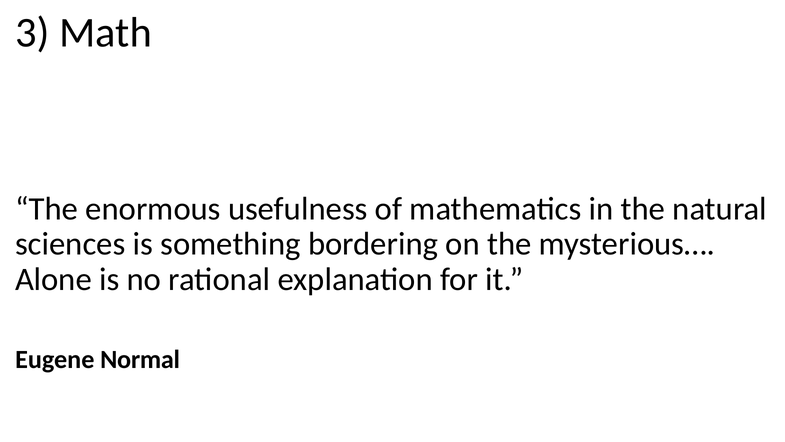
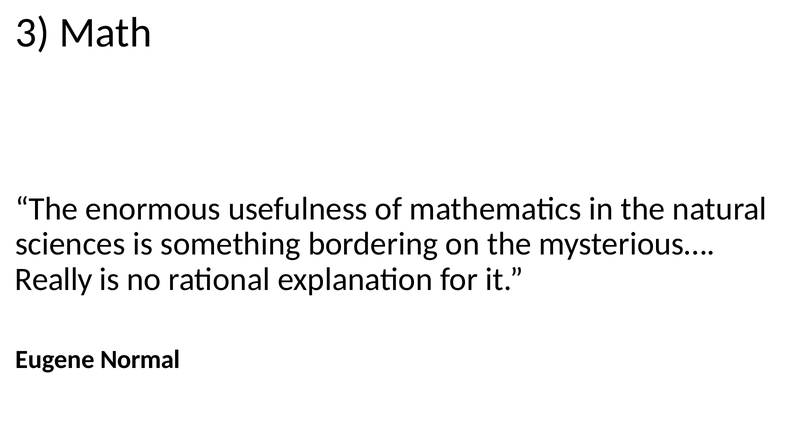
Alone: Alone -> Really
